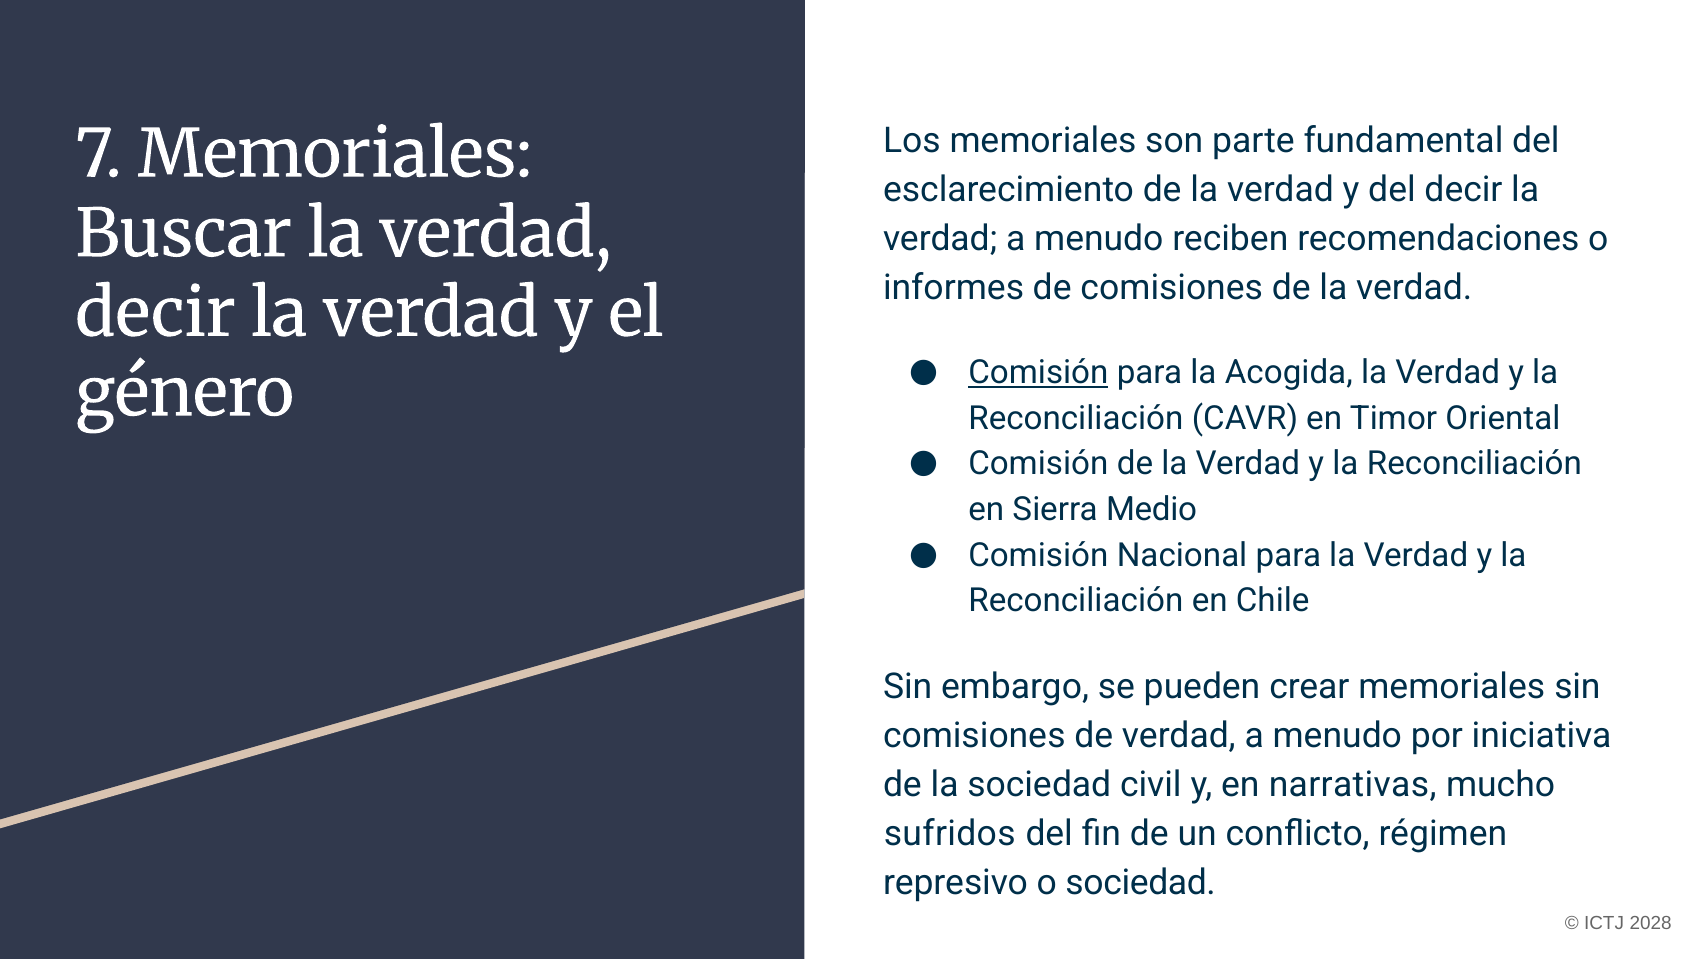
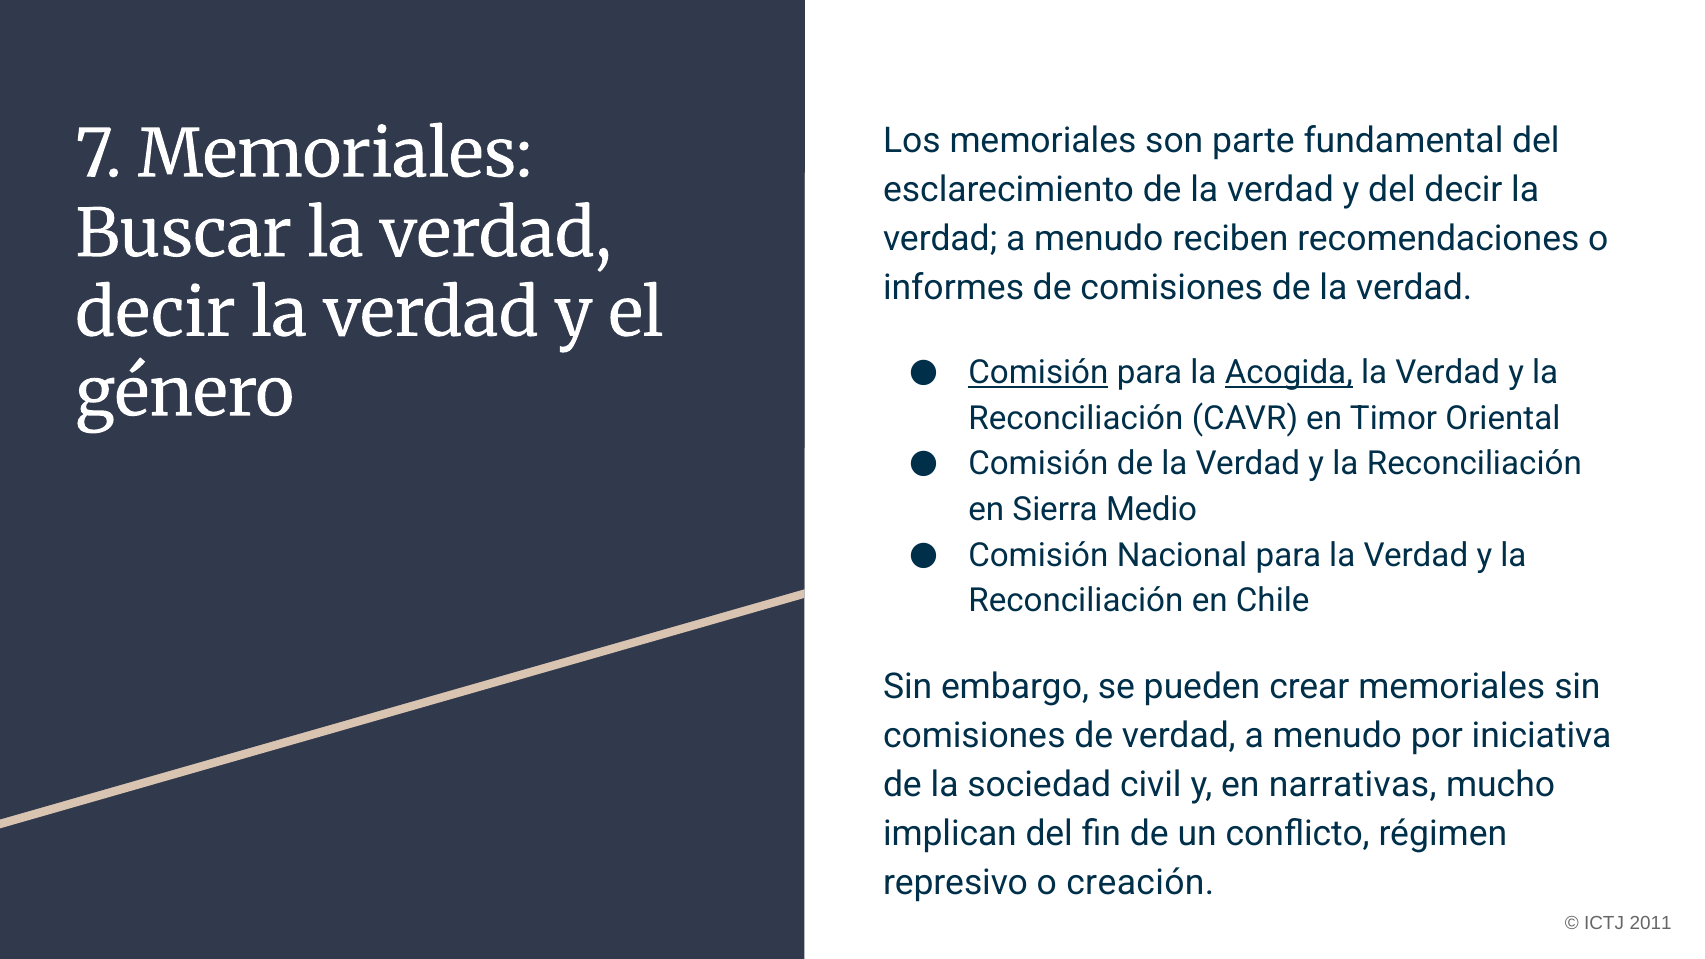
Acogida underline: none -> present
sufridos: sufridos -> implican
o sociedad: sociedad -> creación
2028: 2028 -> 2011
